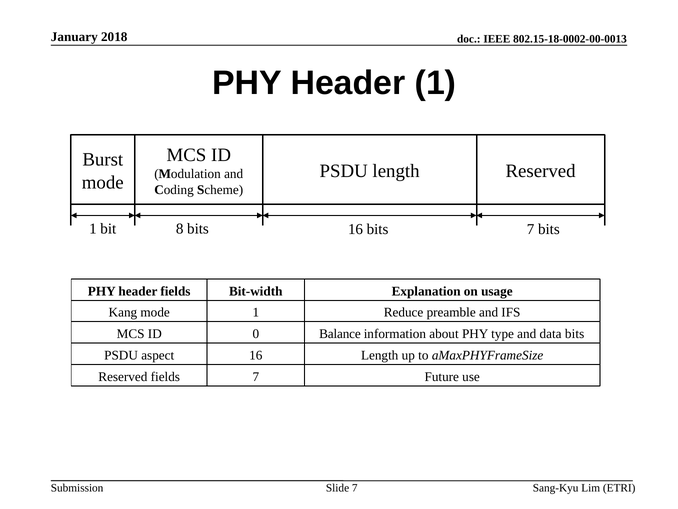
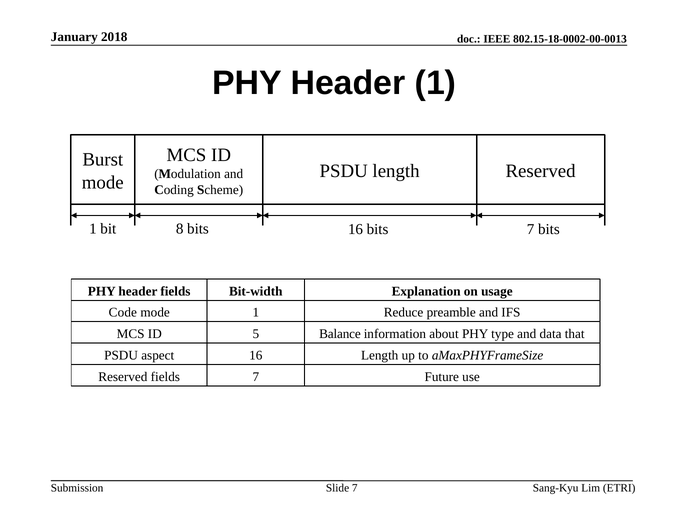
Kang: Kang -> Code
0: 0 -> 5
data bits: bits -> that
